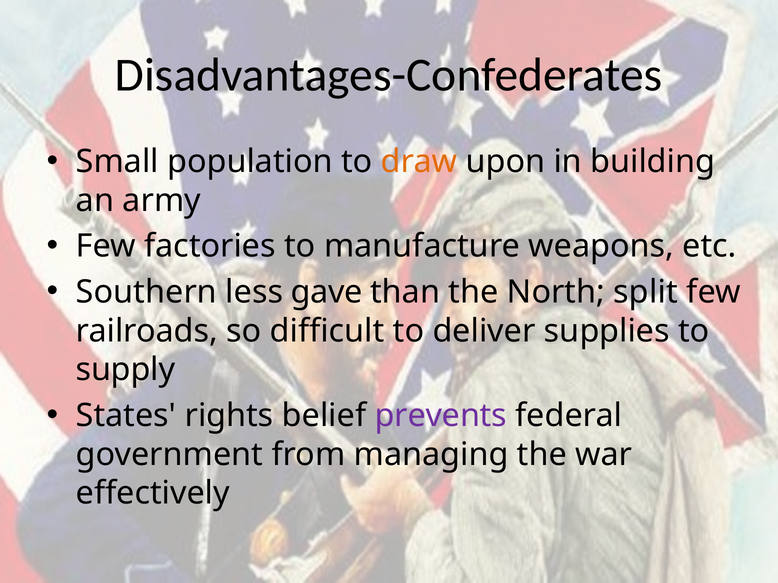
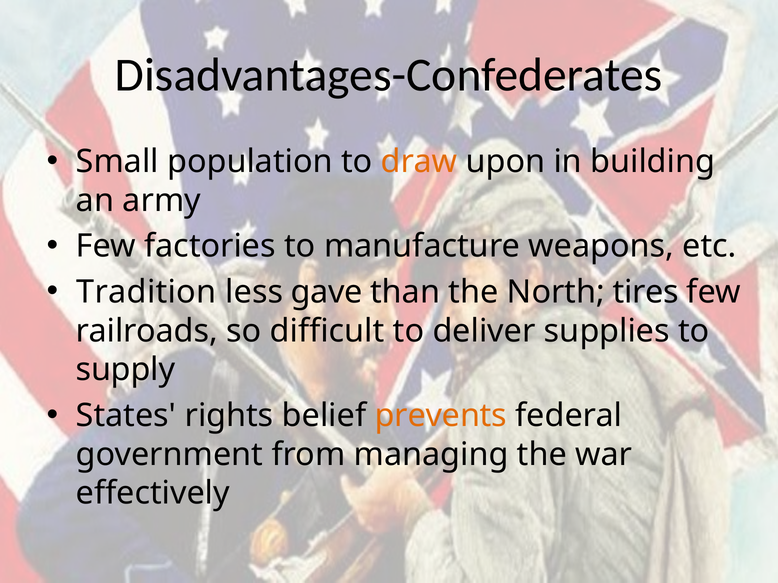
Southern: Southern -> Tradition
split: split -> tires
prevents colour: purple -> orange
